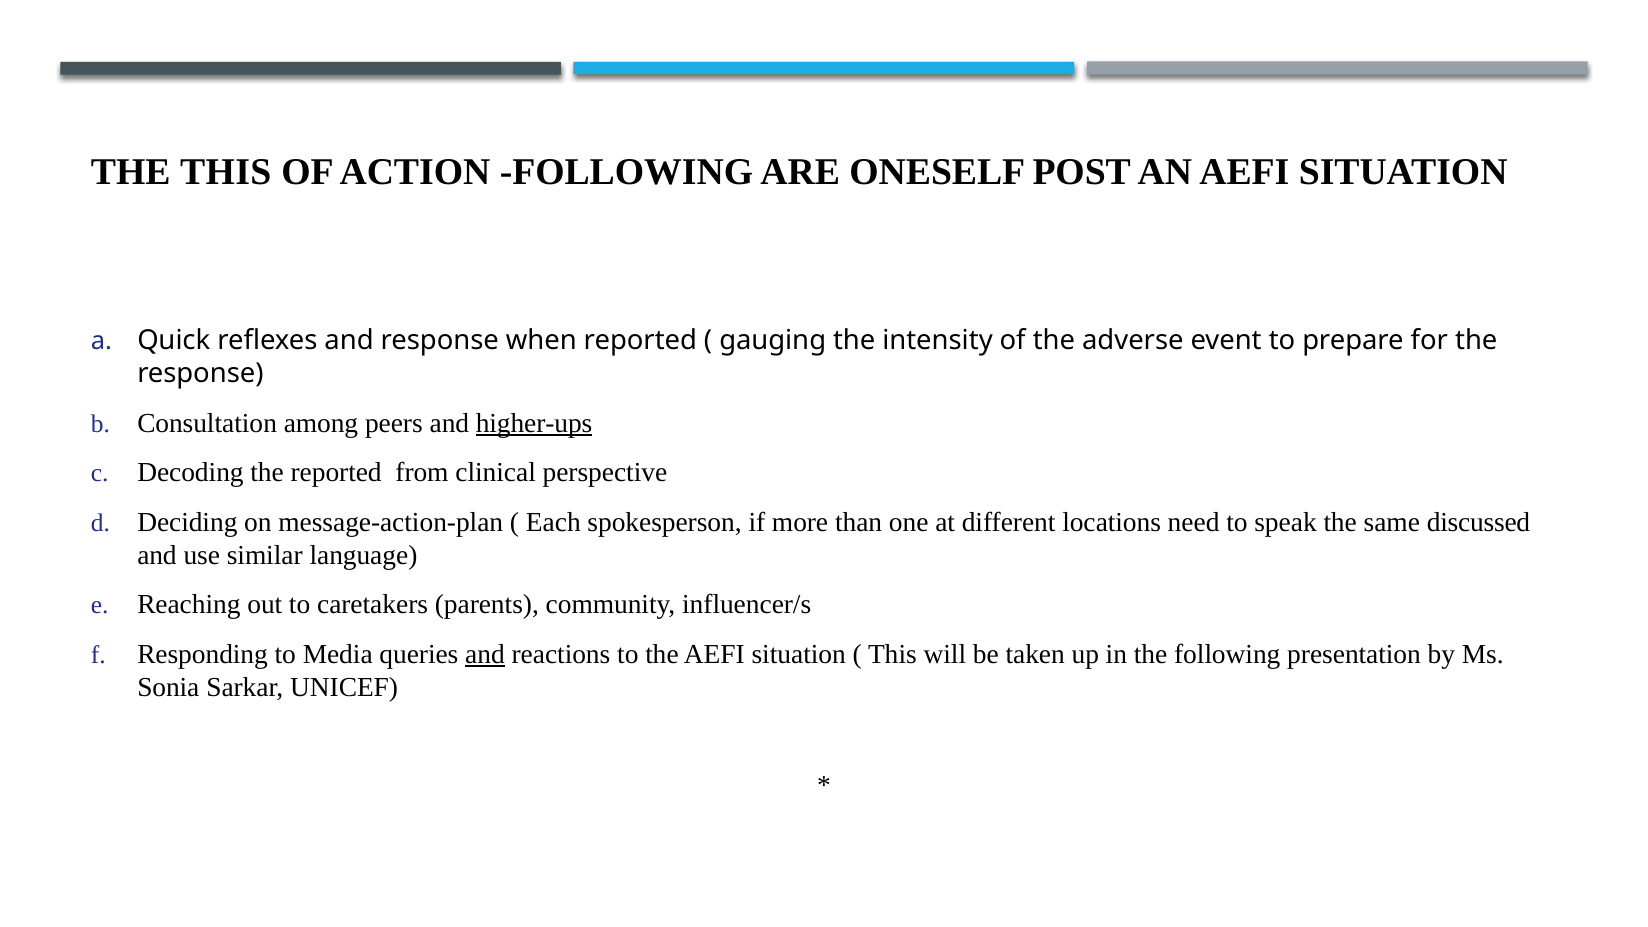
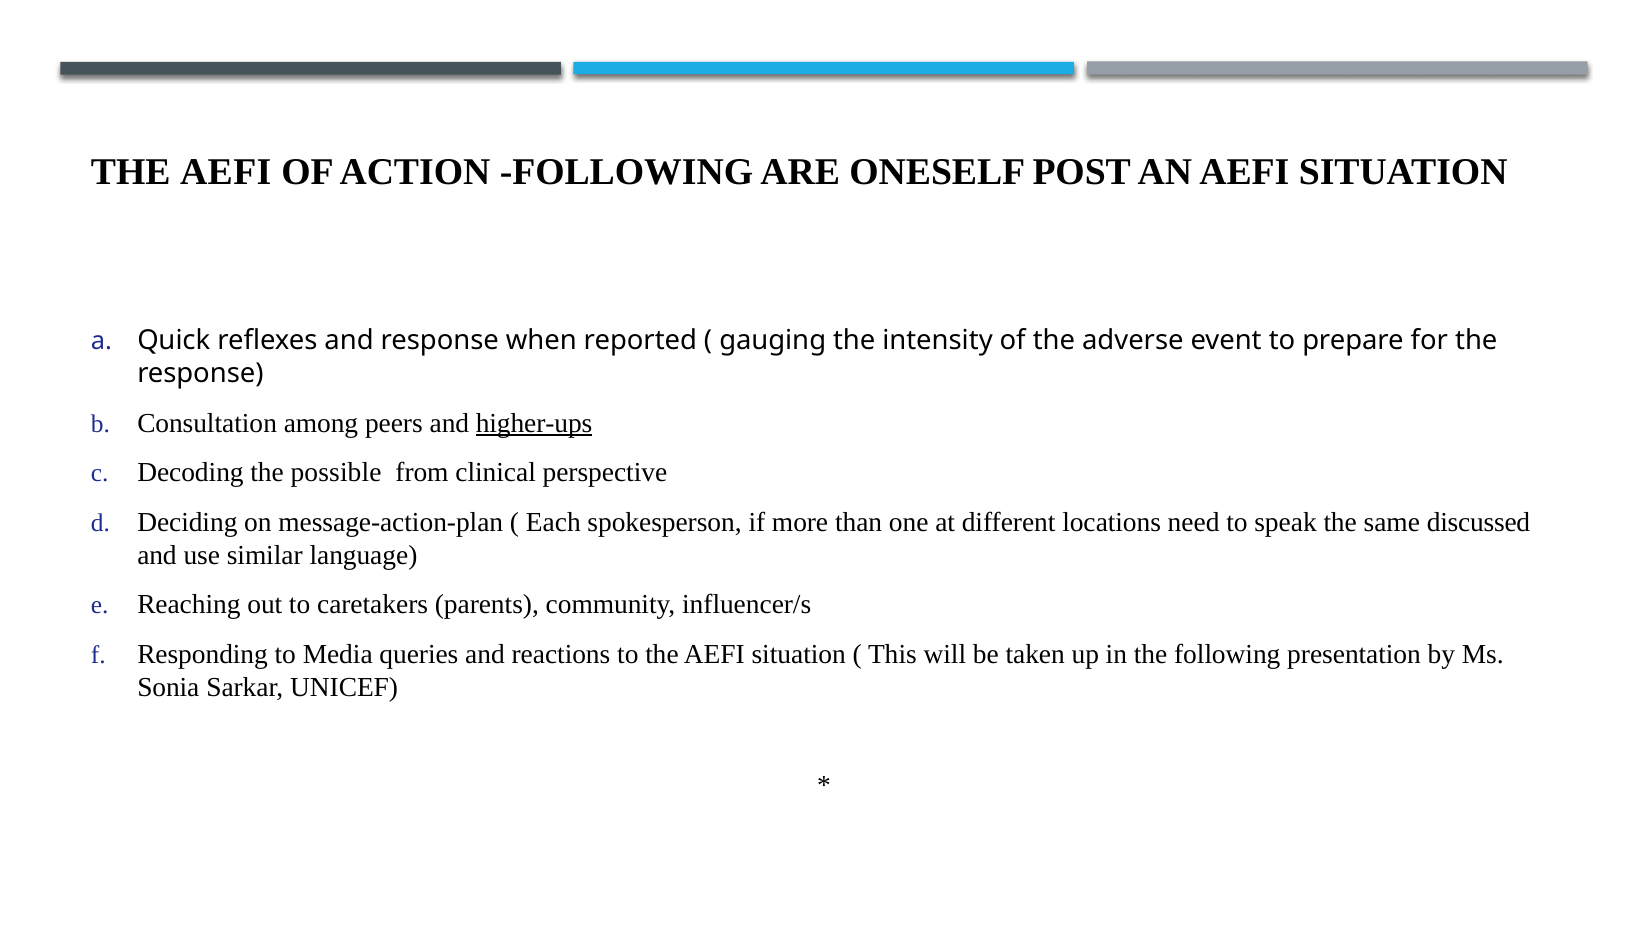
THIS at (226, 172): THIS -> AEFI
the reported: reported -> possible
and at (485, 654) underline: present -> none
